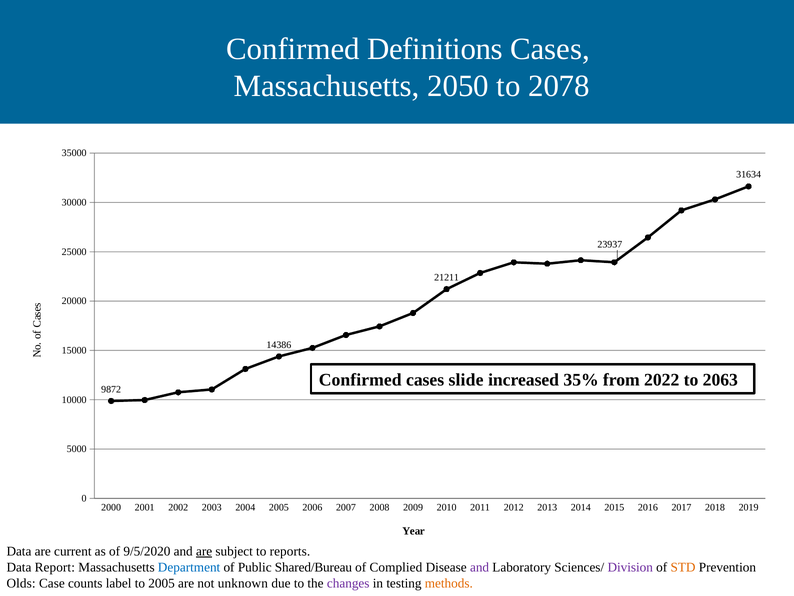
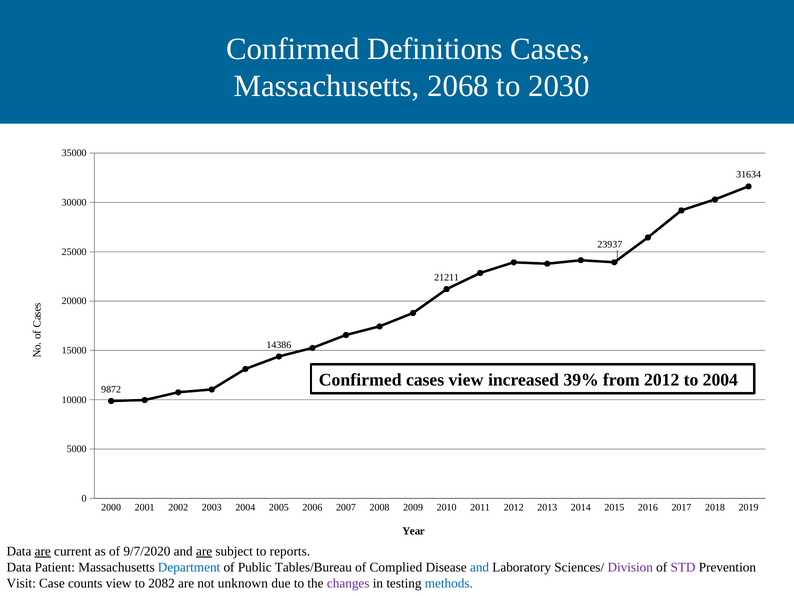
2050: 2050 -> 2068
2078: 2078 -> 2030
cases slide: slide -> view
35%: 35% -> 39%
from 2022: 2022 -> 2012
to 2063: 2063 -> 2004
are at (43, 551) underline: none -> present
9/5/2020: 9/5/2020 -> 9/7/2020
Report: Report -> Patient
Shared/Bureau: Shared/Bureau -> Tables/Bureau
and at (480, 567) colour: purple -> blue
STD colour: orange -> purple
Olds: Olds -> Visit
counts label: label -> view
to 2005: 2005 -> 2082
methods colour: orange -> blue
